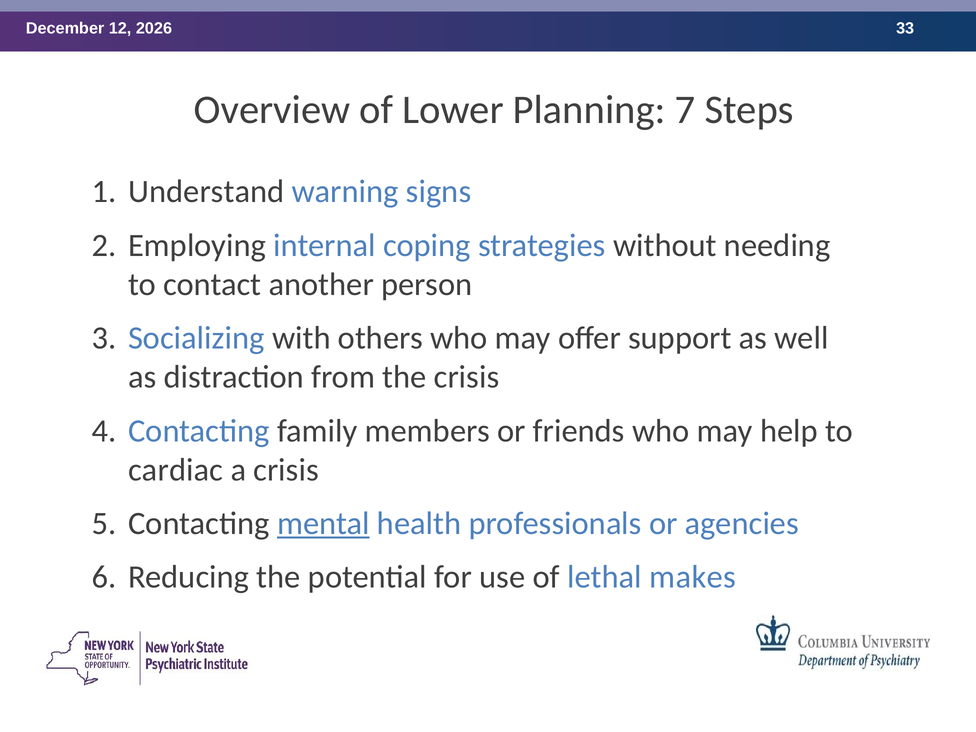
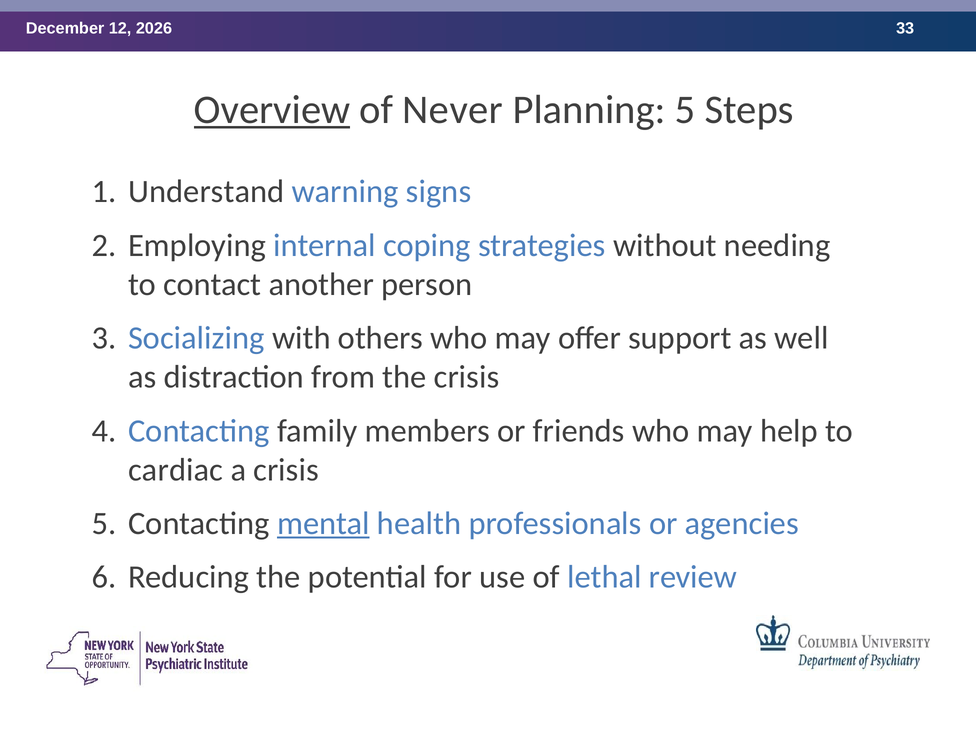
Overview underline: none -> present
Lower: Lower -> Never
Planning 7: 7 -> 5
makes: makes -> review
